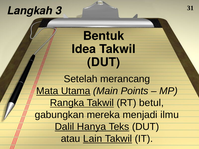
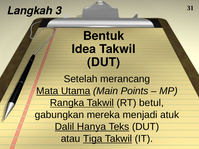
ilmu: ilmu -> atuk
Lain: Lain -> Tiga
